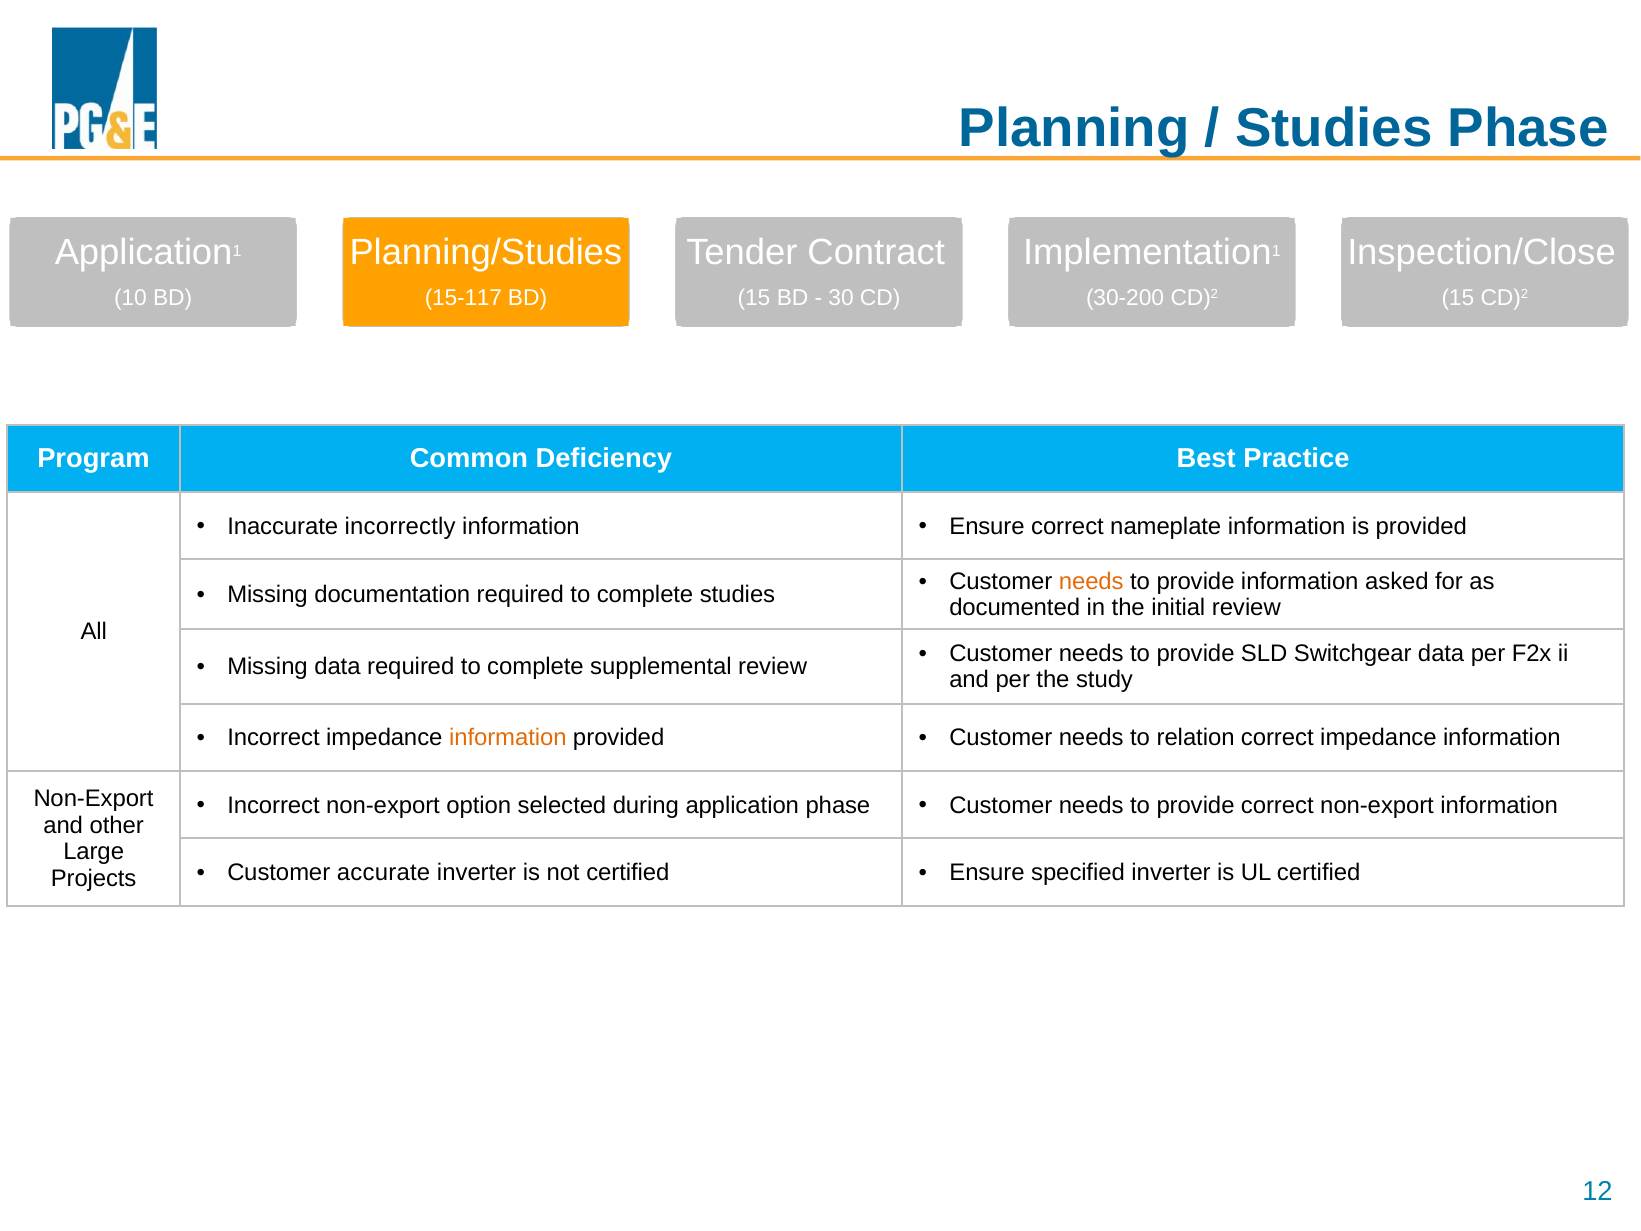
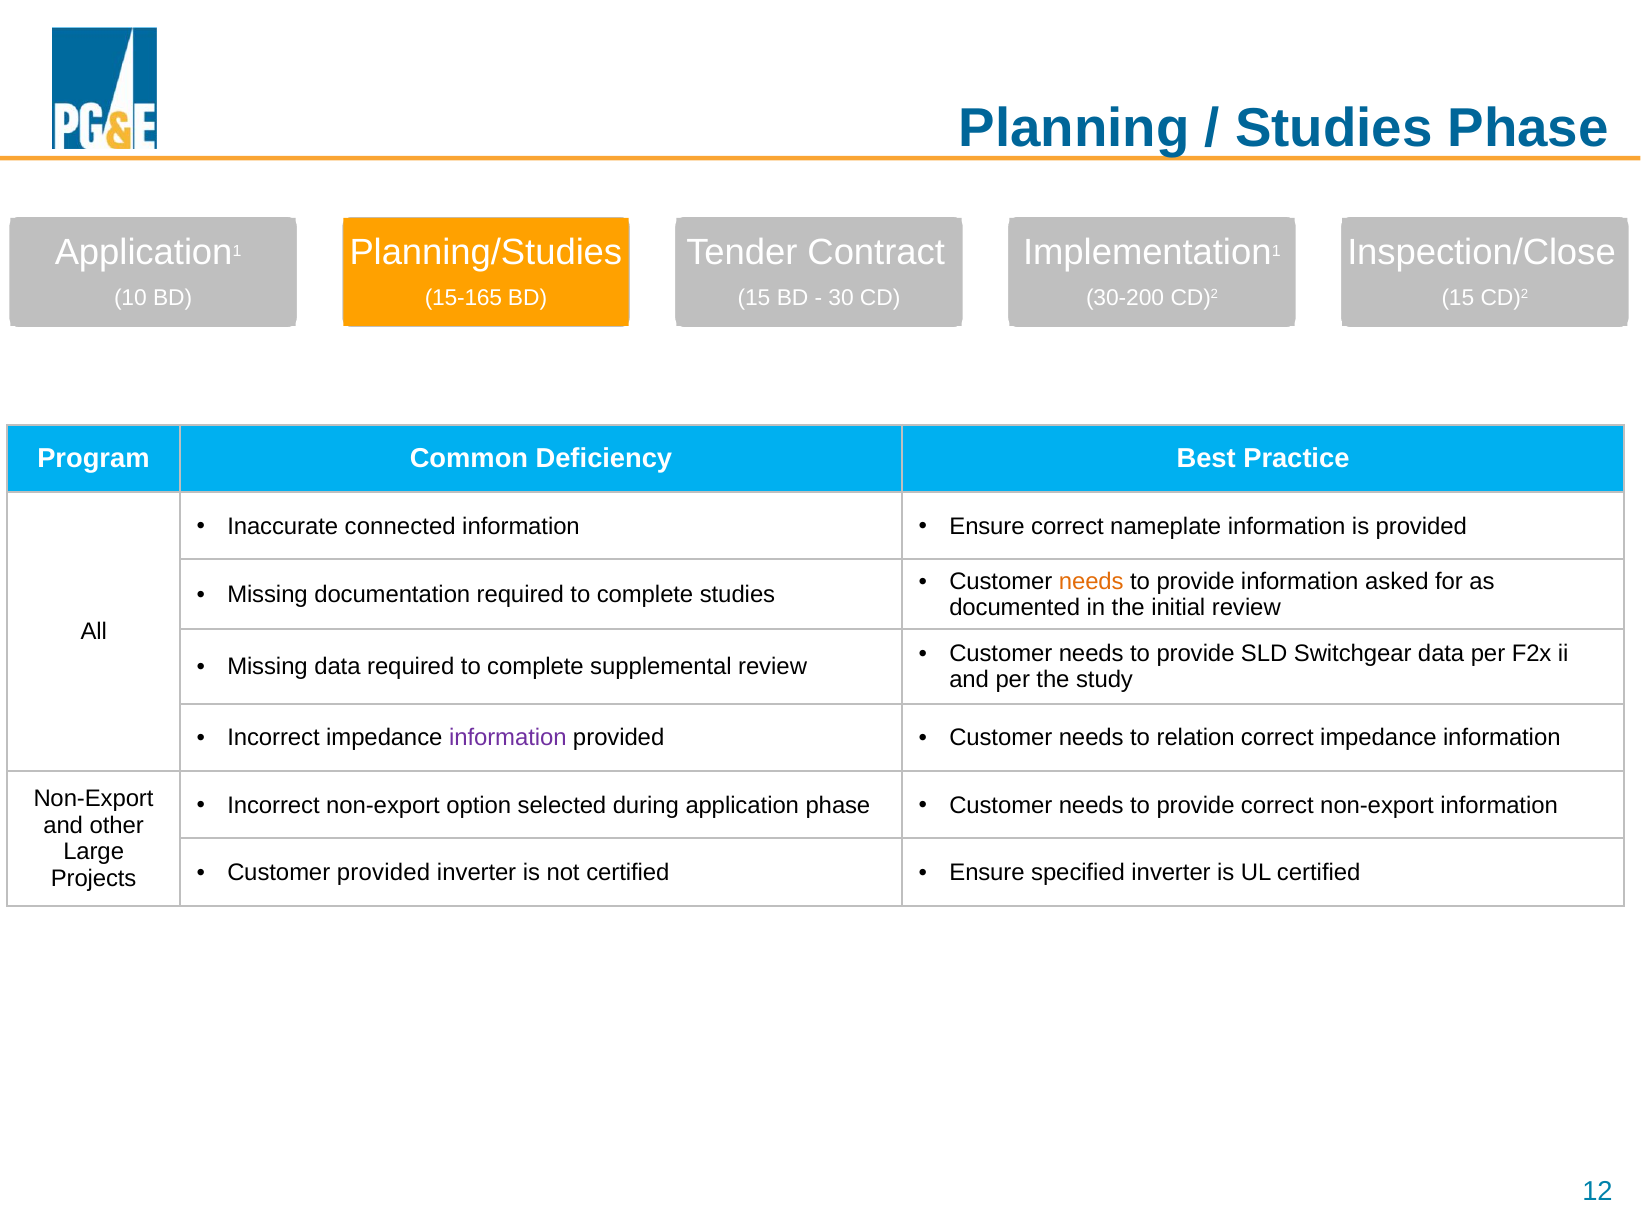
15-117: 15-117 -> 15-165
incorrectly: incorrectly -> connected
information at (508, 738) colour: orange -> purple
Customer accurate: accurate -> provided
